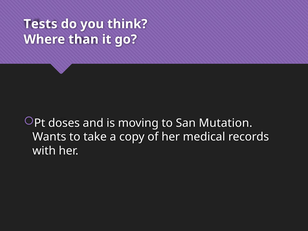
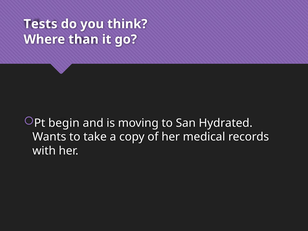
doses: doses -> begin
Mutation: Mutation -> Hydrated
